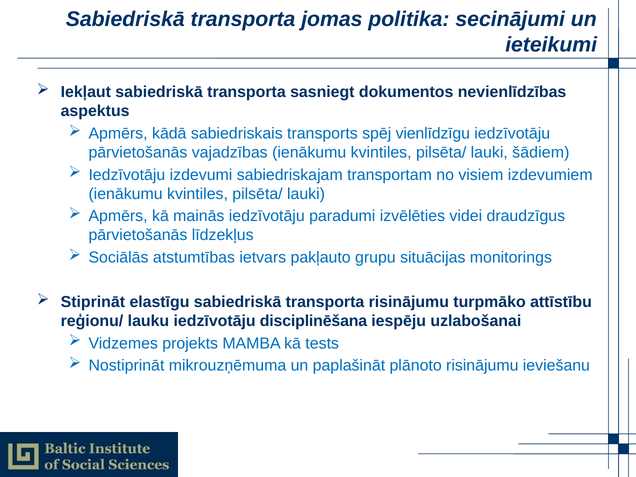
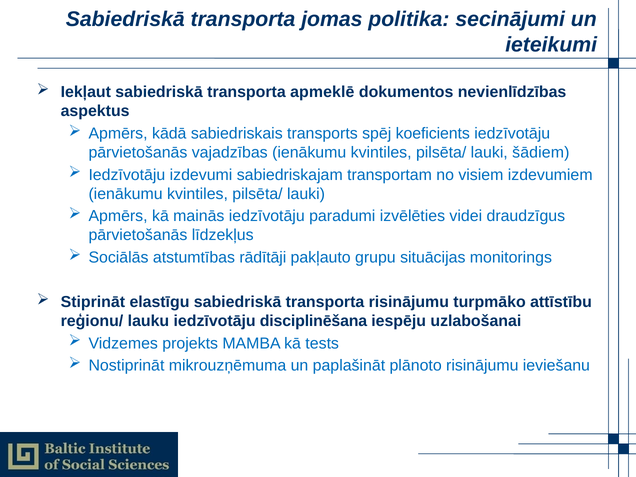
sasniegt: sasniegt -> apmeklē
vienlīdzīgu: vienlīdzīgu -> koeficients
ietvars: ietvars -> rādītāji
